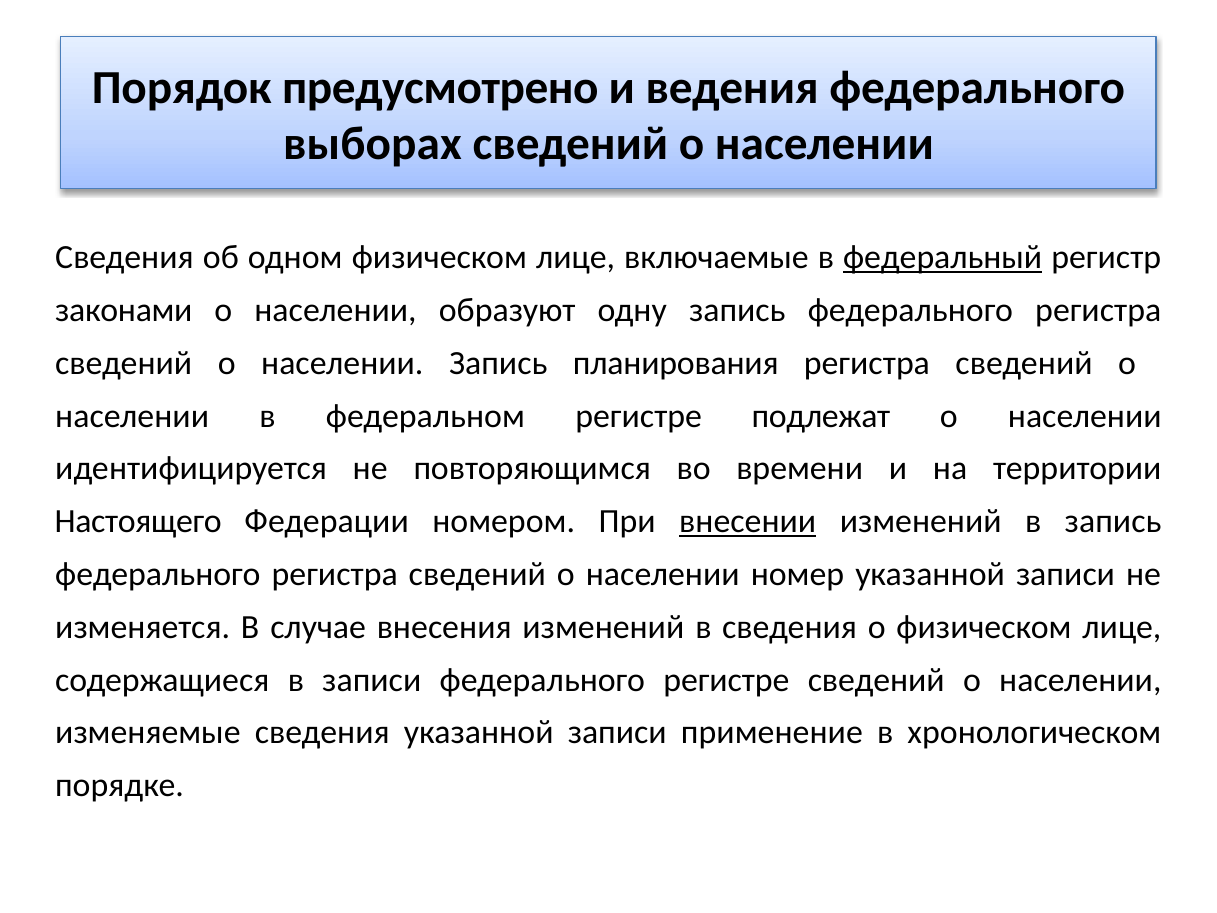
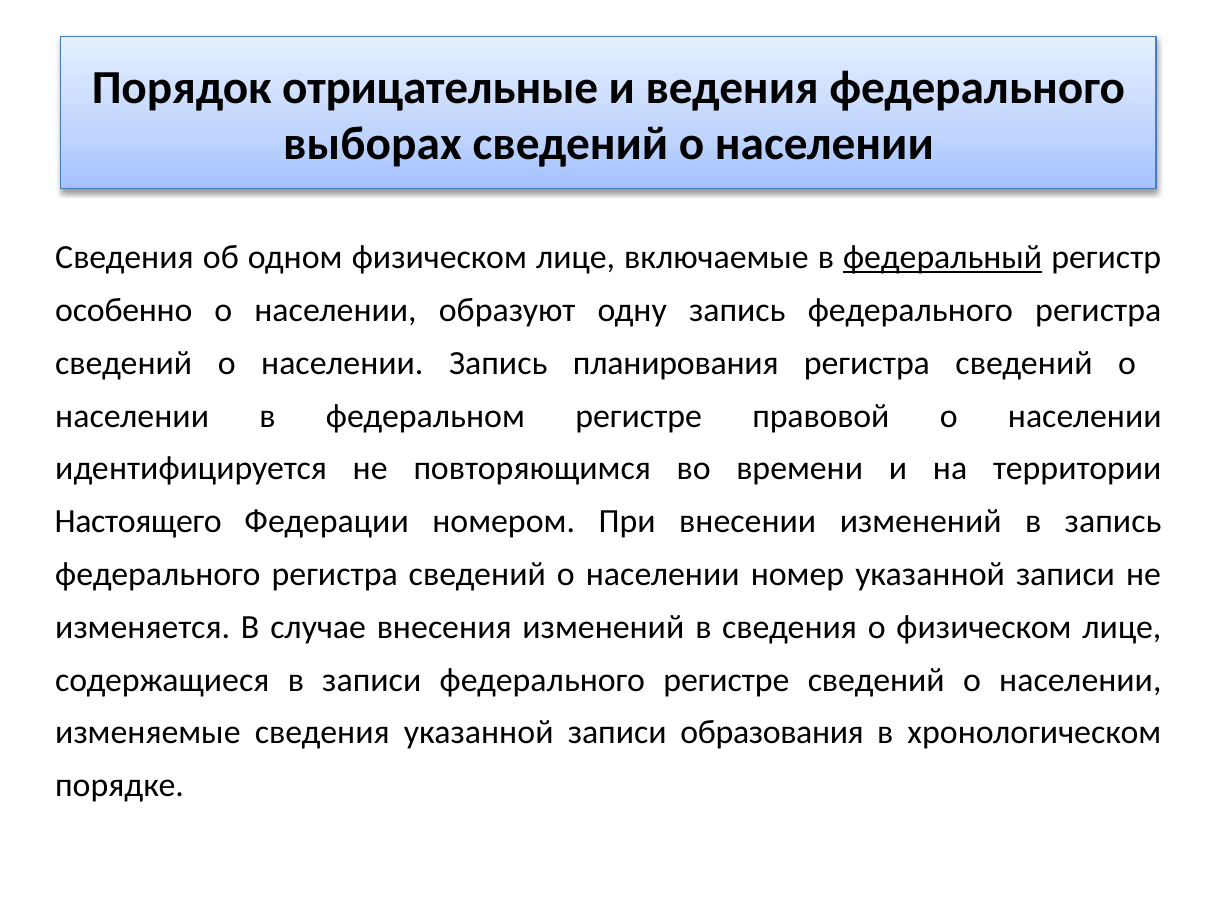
предусмотрено: предусмотрено -> отрицательные
законами: законами -> особенно
подлежат: подлежат -> правовой
внесении underline: present -> none
применение: применение -> образования
